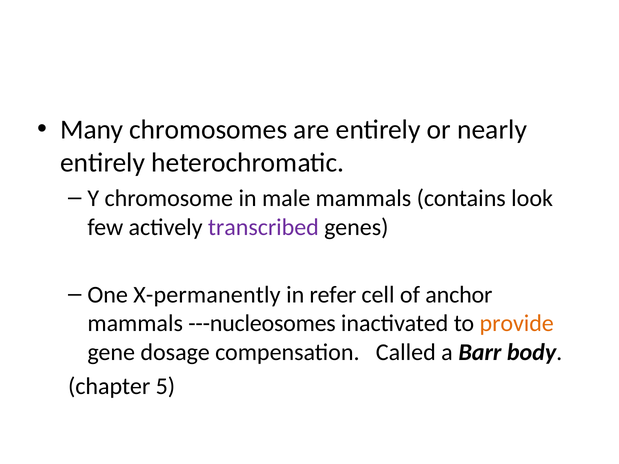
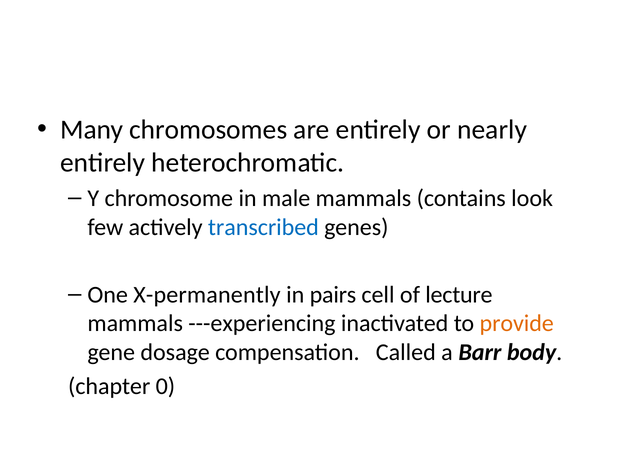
transcribed colour: purple -> blue
refer: refer -> pairs
anchor: anchor -> lecture
---nucleosomes: ---nucleosomes -> ---experiencing
5: 5 -> 0
